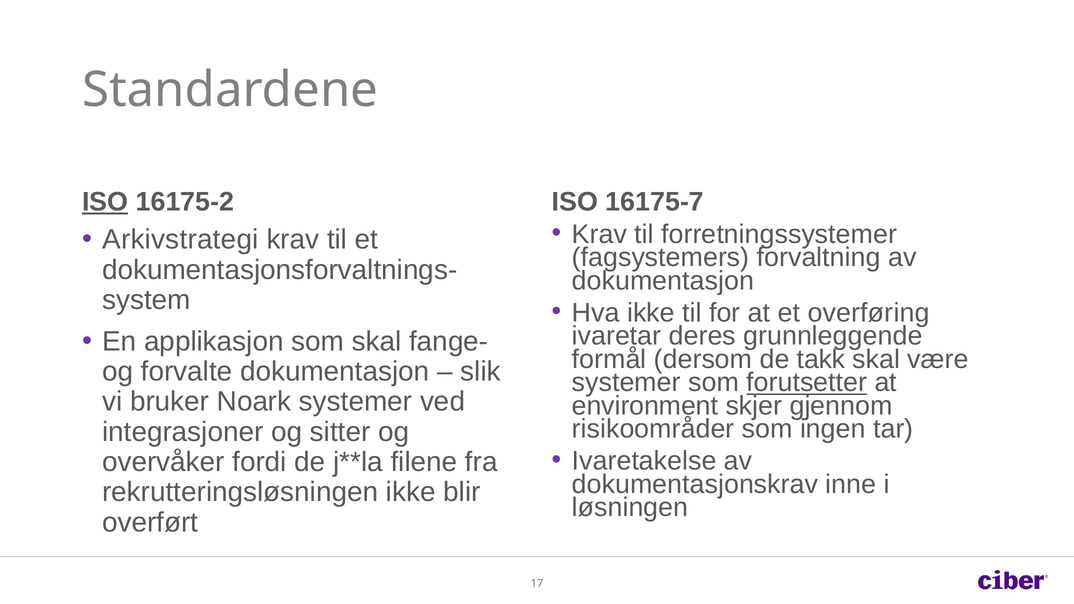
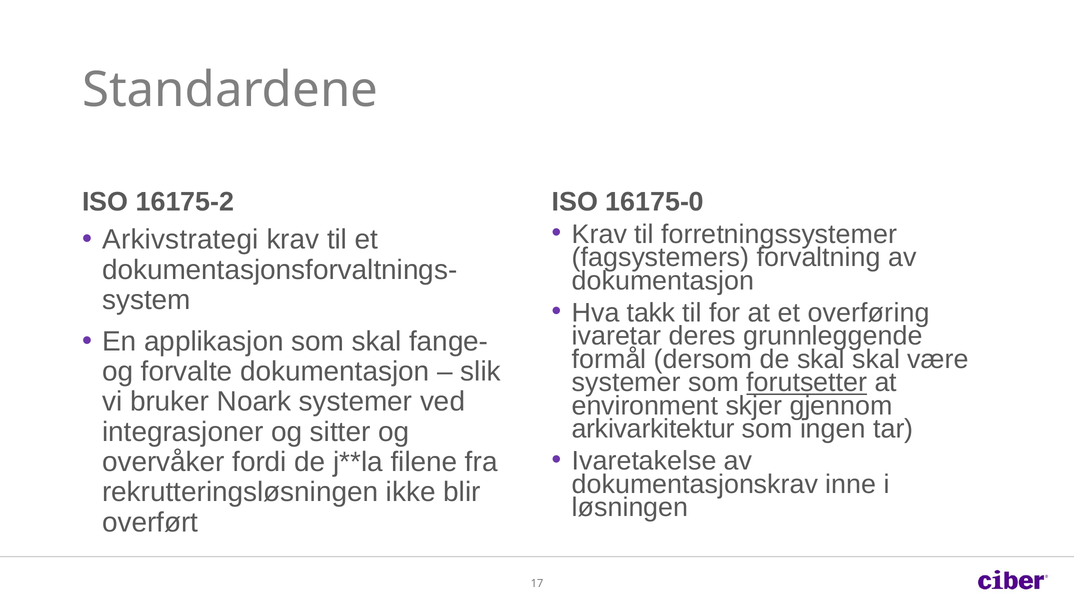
ISO at (105, 202) underline: present -> none
16175-7: 16175-7 -> 16175-0
Hva ikke: ikke -> takk
de takk: takk -> skal
risikoområder: risikoområder -> arkivarkitektur
